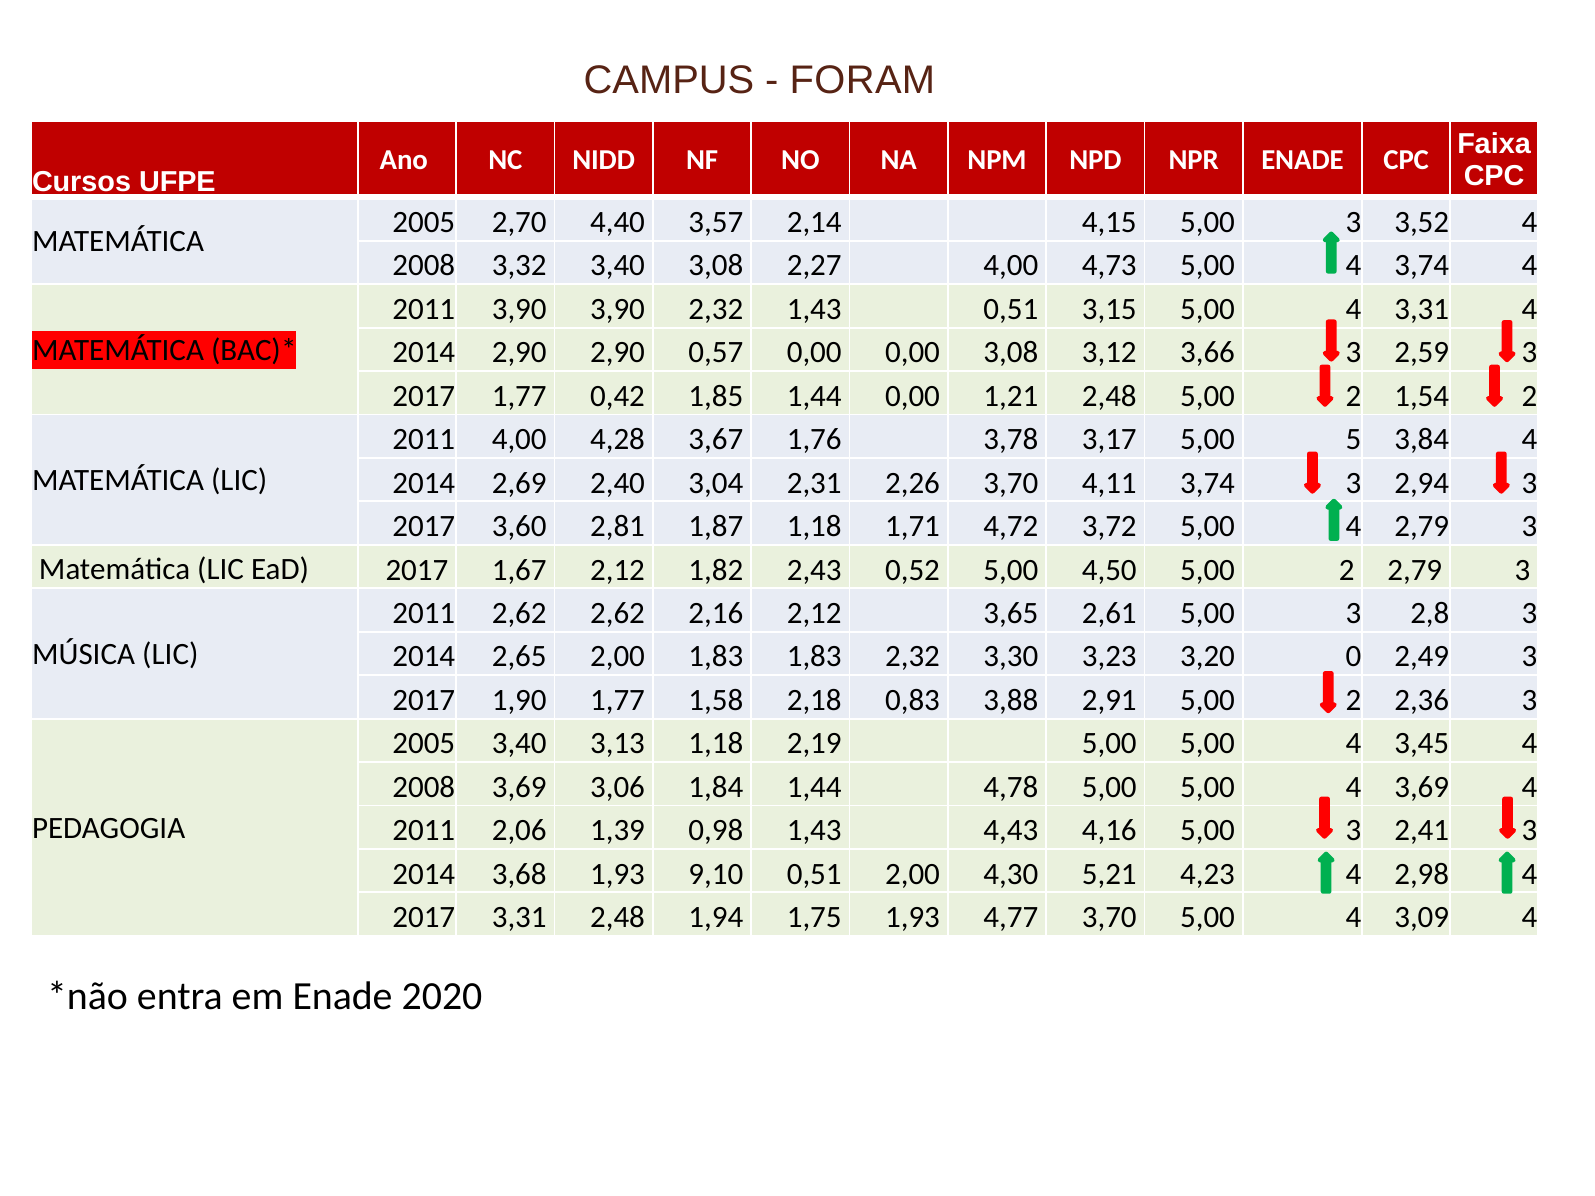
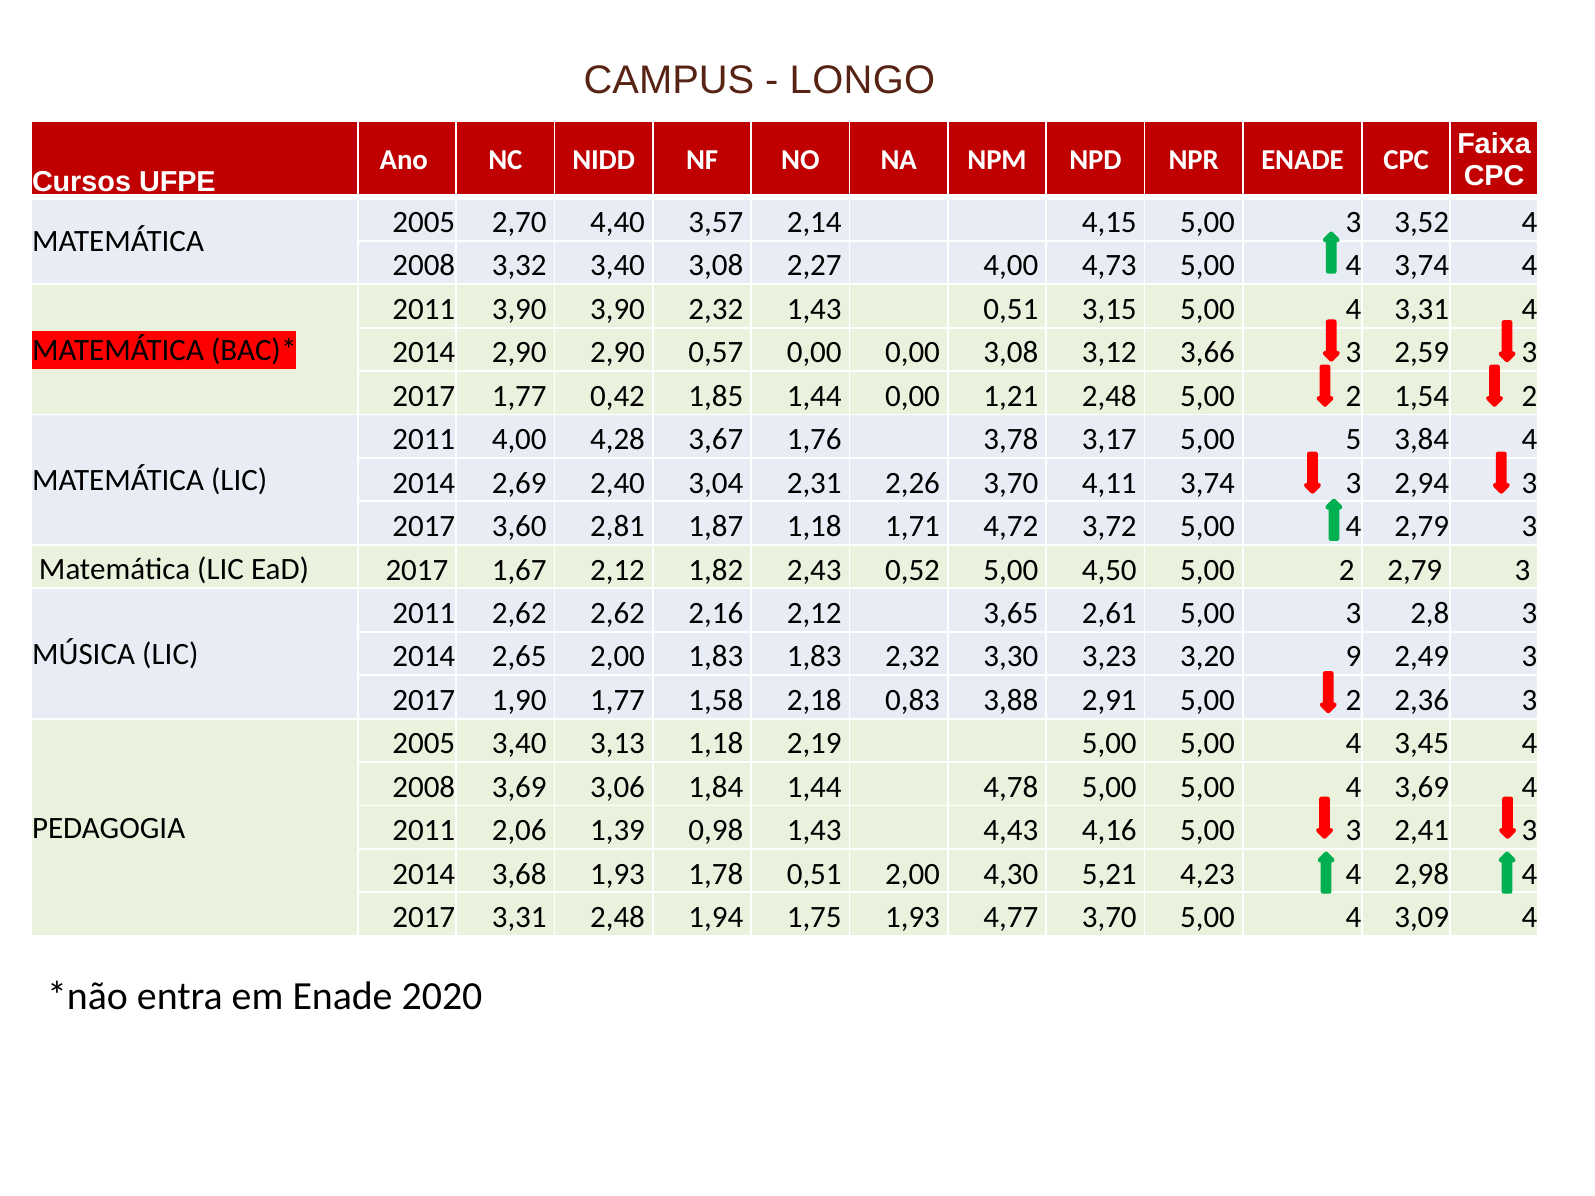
FORAM: FORAM -> LONGO
0: 0 -> 9
9,10: 9,10 -> 1,78
